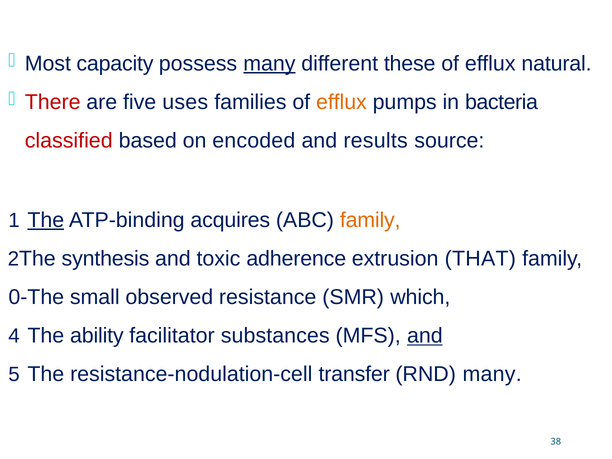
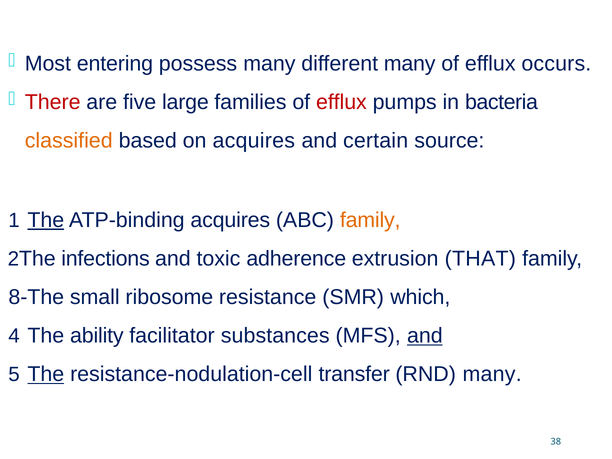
capacity: capacity -> entering
many at (269, 63) underline: present -> none
different these: these -> many
natural: natural -> occurs
uses: uses -> large
efflux at (341, 102) colour: orange -> red
classified colour: red -> orange
on encoded: encoded -> acquires
results: results -> certain
synthesis: synthesis -> infections
0-The: 0-The -> 8-The
observed: observed -> ribosome
The at (46, 374) underline: none -> present
